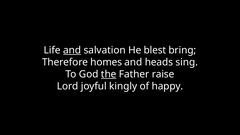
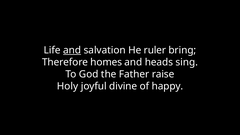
blest: blest -> ruler
the underline: present -> none
Lord: Lord -> Holy
kingly: kingly -> divine
